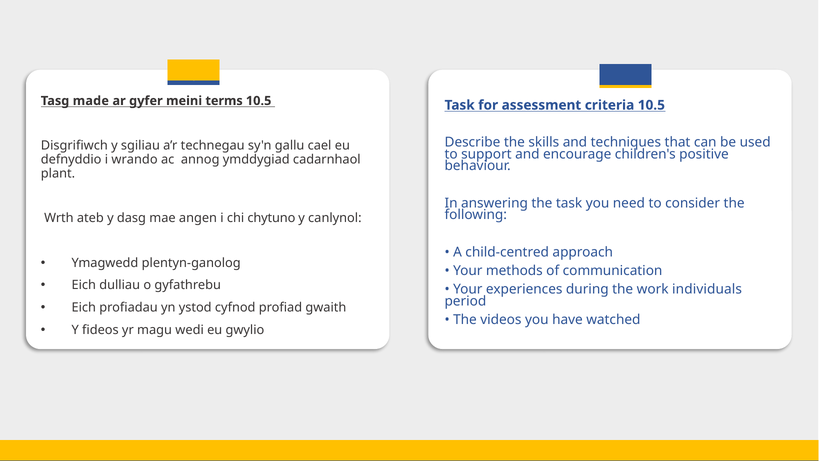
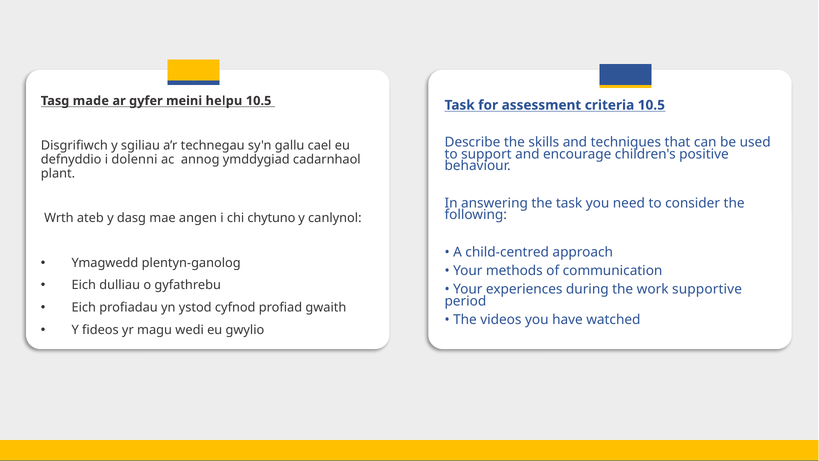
terms: terms -> helpu
wrando: wrando -> dolenni
individuals: individuals -> supportive
